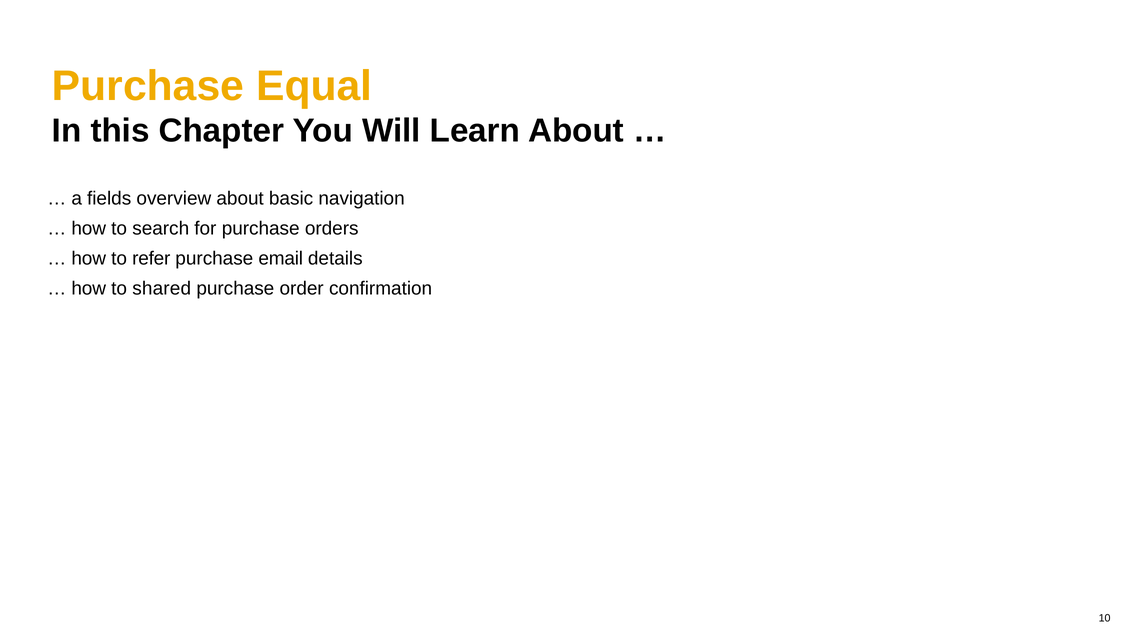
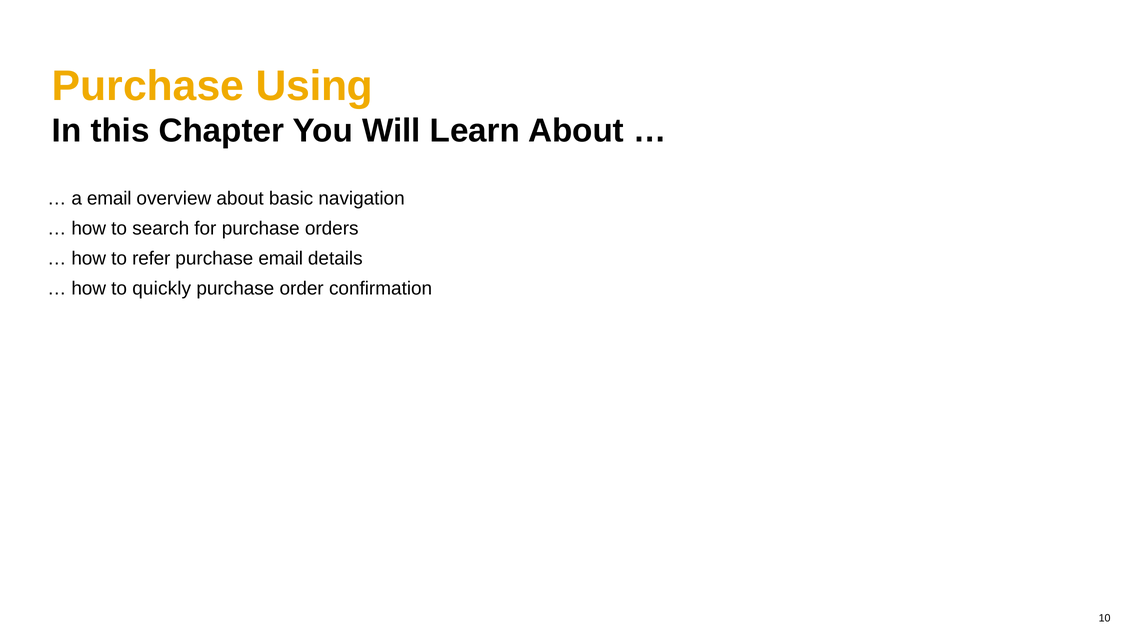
Equal: Equal -> Using
a fields: fields -> email
shared: shared -> quickly
